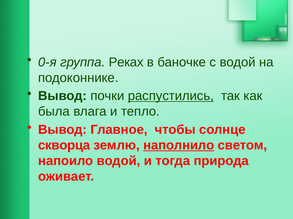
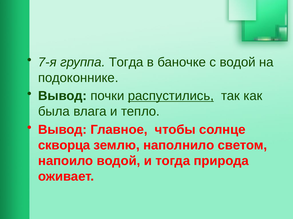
0-я: 0-я -> 7-я
группа Реках: Реках -> Тогда
наполнило underline: present -> none
